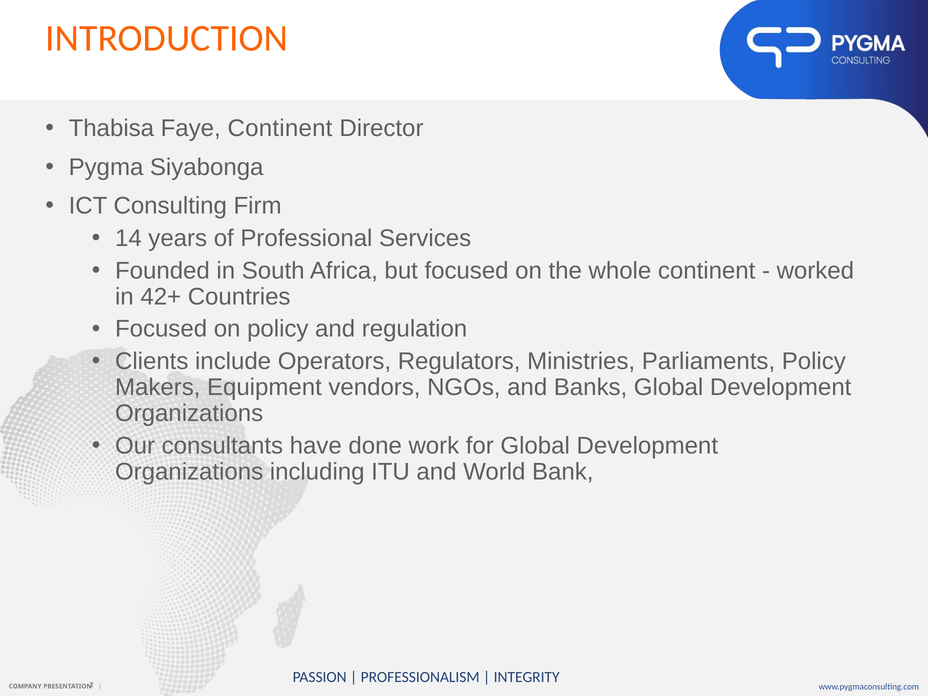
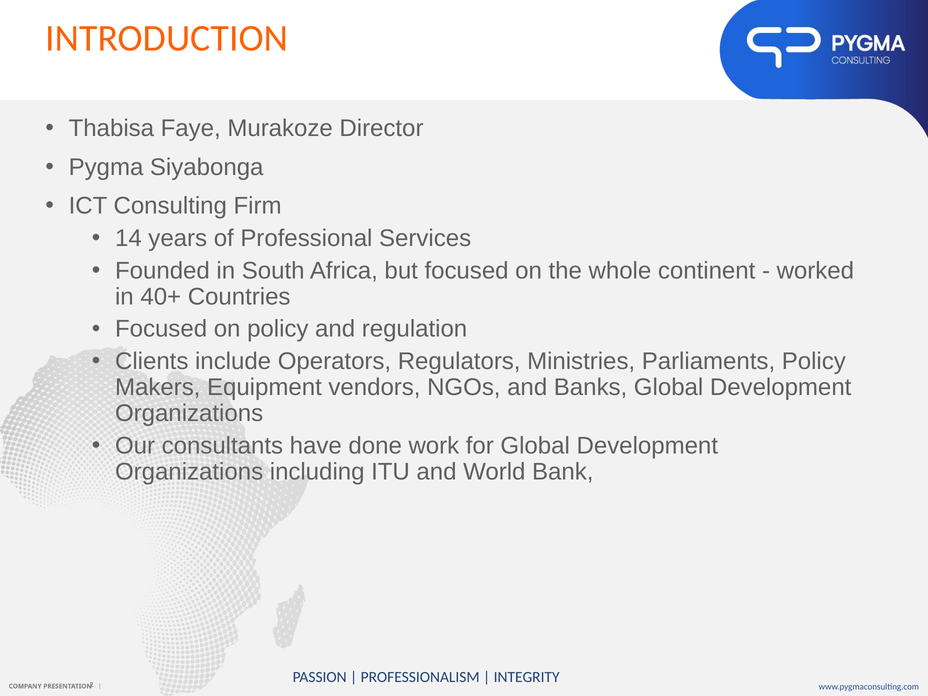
Faye Continent: Continent -> Murakoze
42+: 42+ -> 40+
